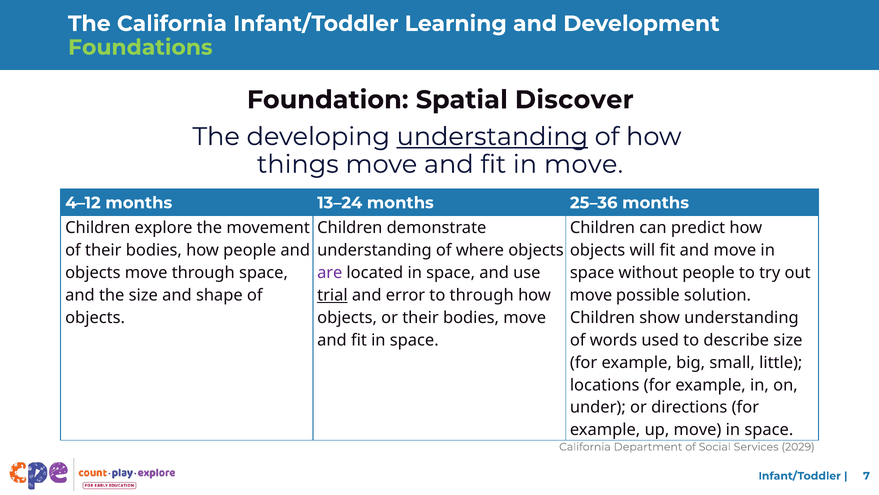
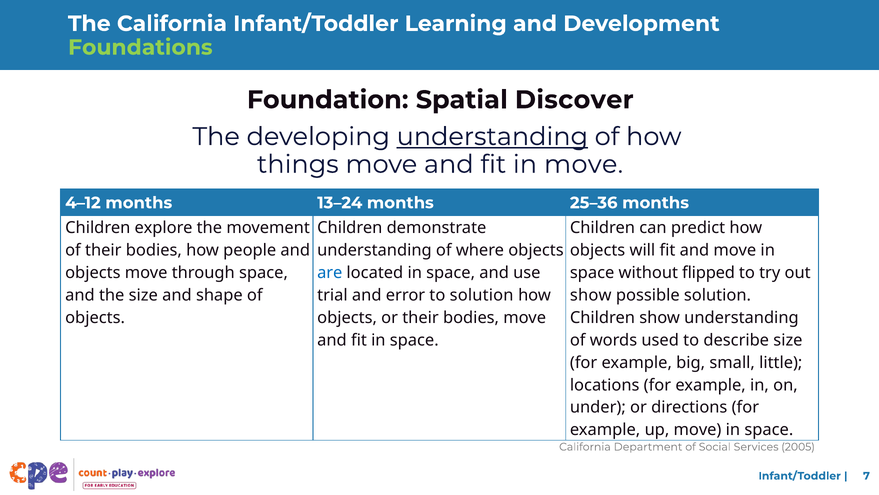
are colour: purple -> blue
without people: people -> flipped
trial underline: present -> none
to through: through -> solution
move at (591, 295): move -> show
2029: 2029 -> 2005
